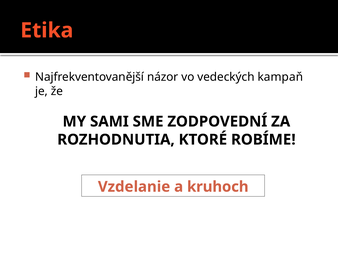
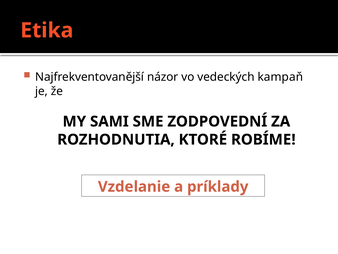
kruhoch: kruhoch -> príklady
